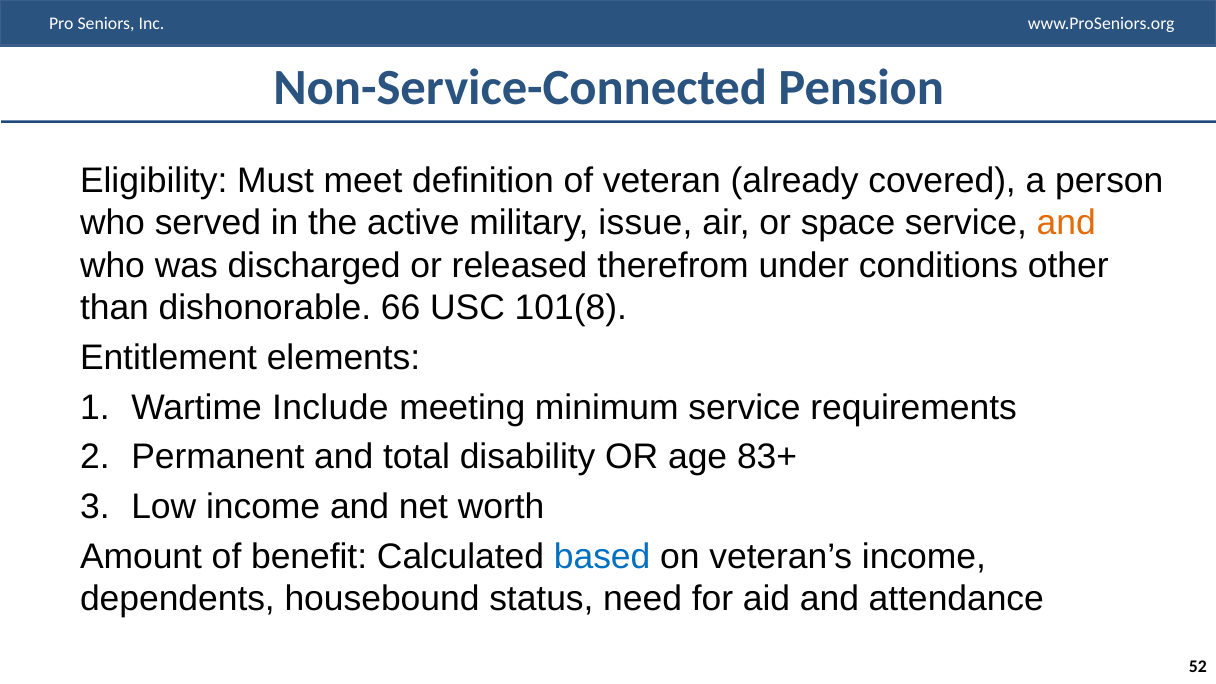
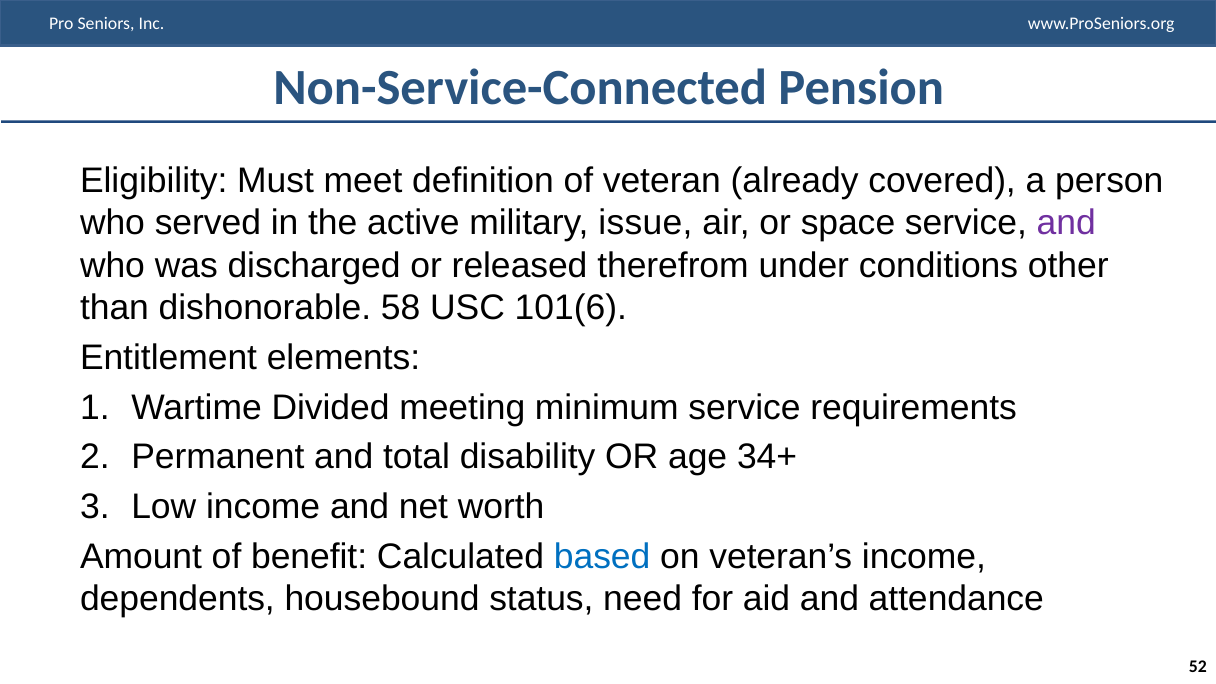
and at (1066, 223) colour: orange -> purple
66: 66 -> 58
101(8: 101(8 -> 101(6
Include: Include -> Divided
83+: 83+ -> 34+
